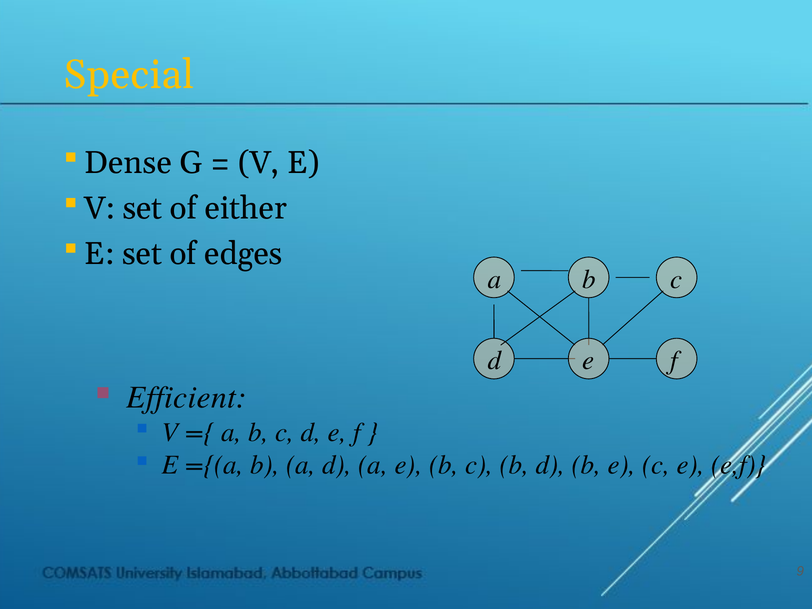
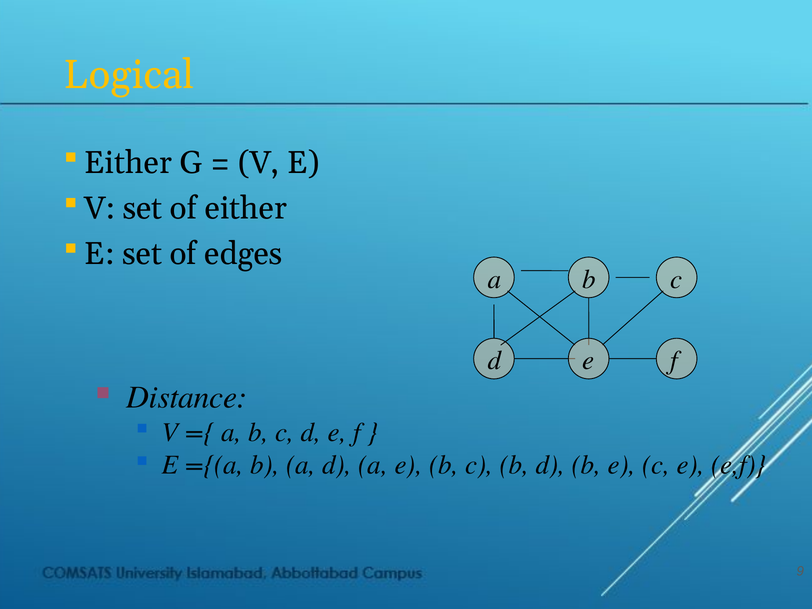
Special: Special -> Logical
Dense at (128, 163): Dense -> Either
Efficient: Efficient -> Distance
